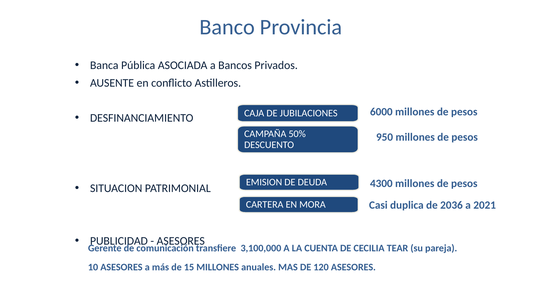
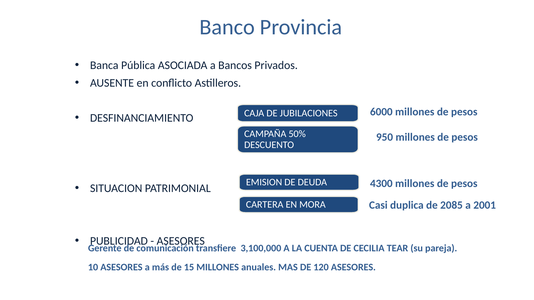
2036: 2036 -> 2085
2021: 2021 -> 2001
